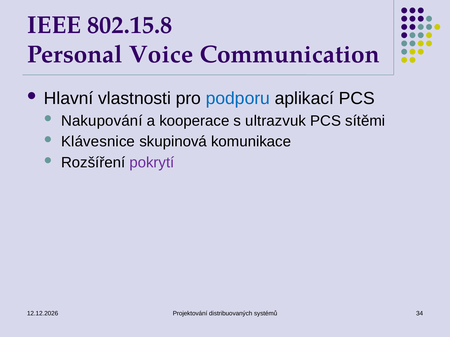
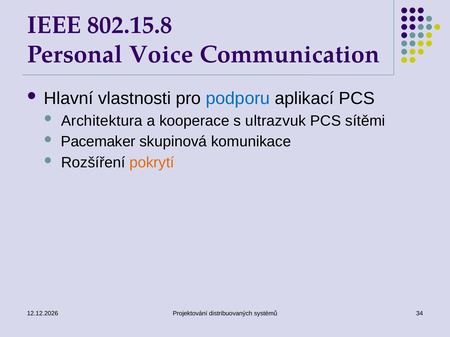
Nakupování: Nakupování -> Architektura
Klávesnice: Klávesnice -> Pacemaker
pokrytí colour: purple -> orange
